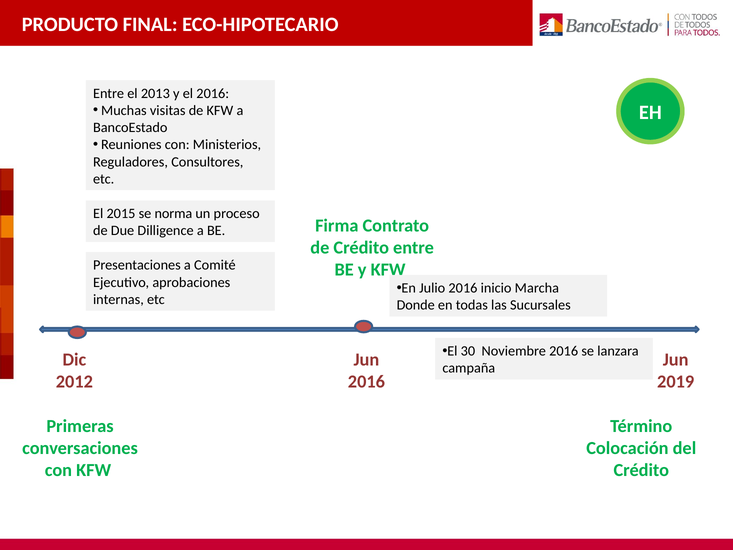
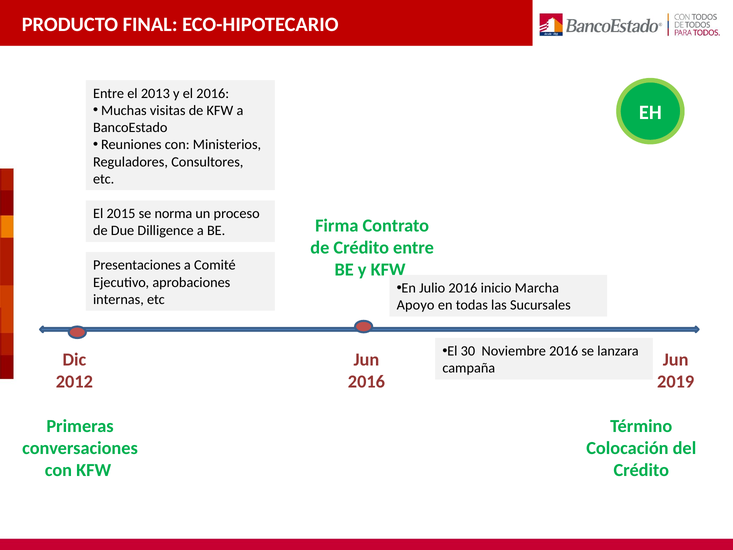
Donde: Donde -> Apoyo
